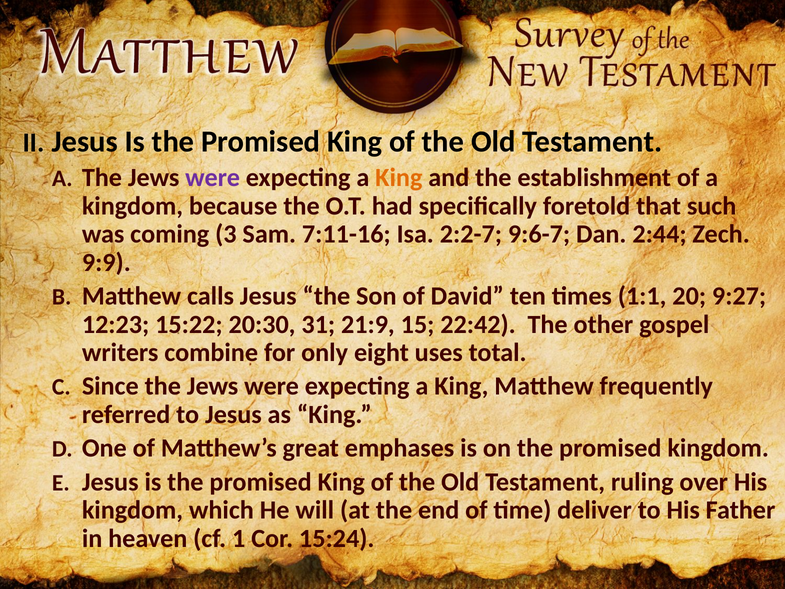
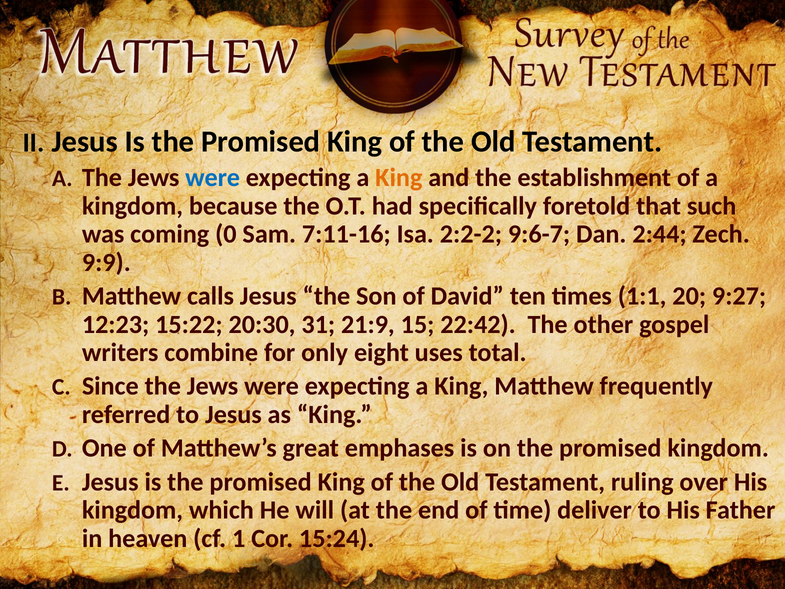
were at (213, 178) colour: purple -> blue
3: 3 -> 0
2:2-7: 2:2-7 -> 2:2-2
